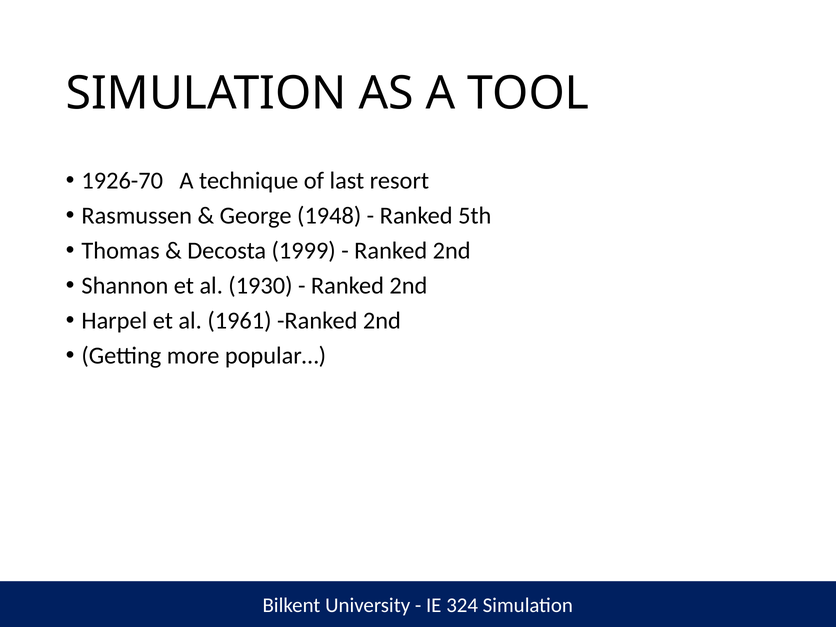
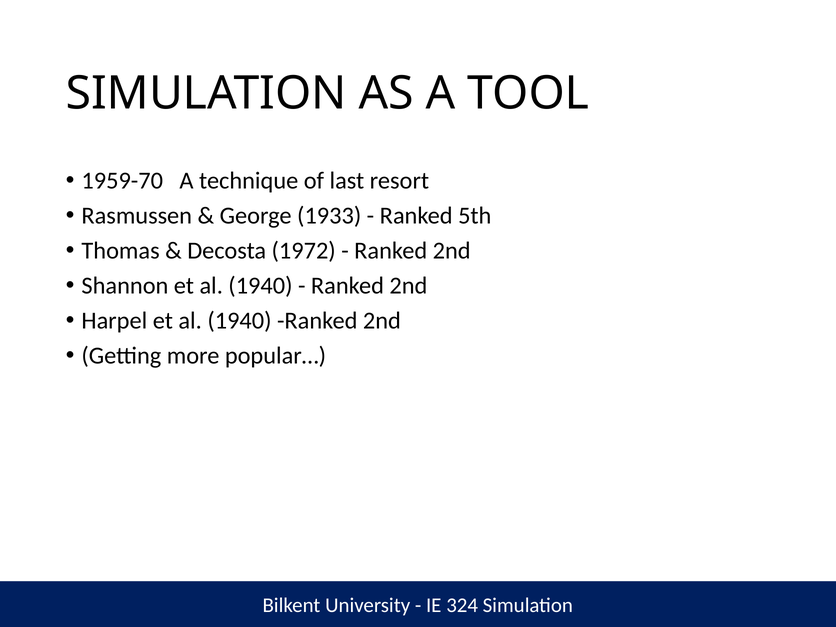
1926-70: 1926-70 -> 1959-70
1948: 1948 -> 1933
1999: 1999 -> 1972
Shannon et al 1930: 1930 -> 1940
Harpel et al 1961: 1961 -> 1940
